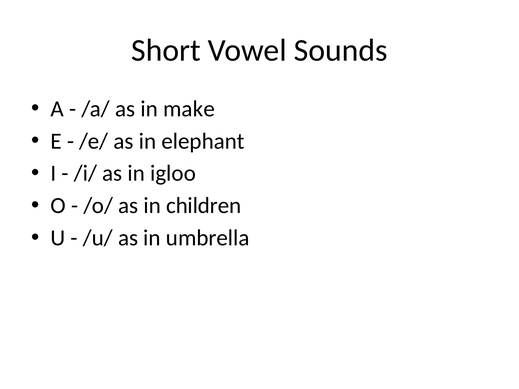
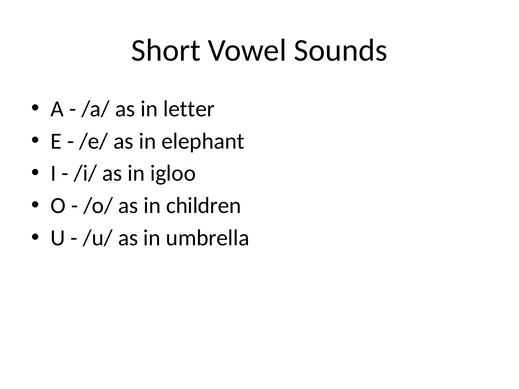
make: make -> letter
